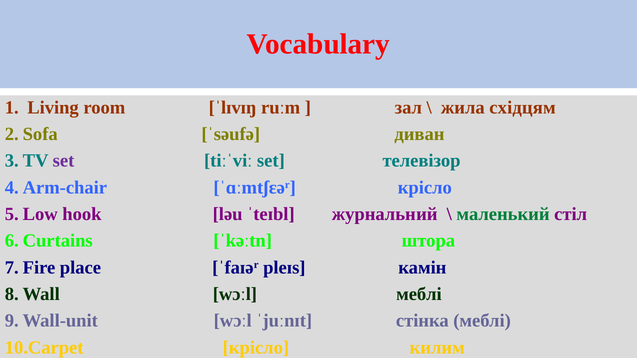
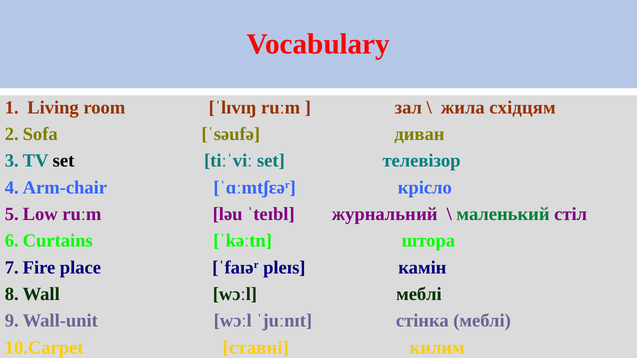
set at (64, 161) colour: purple -> black
hook at (82, 214): hook -> ruːm
крісло at (256, 348): крісло -> ставні
